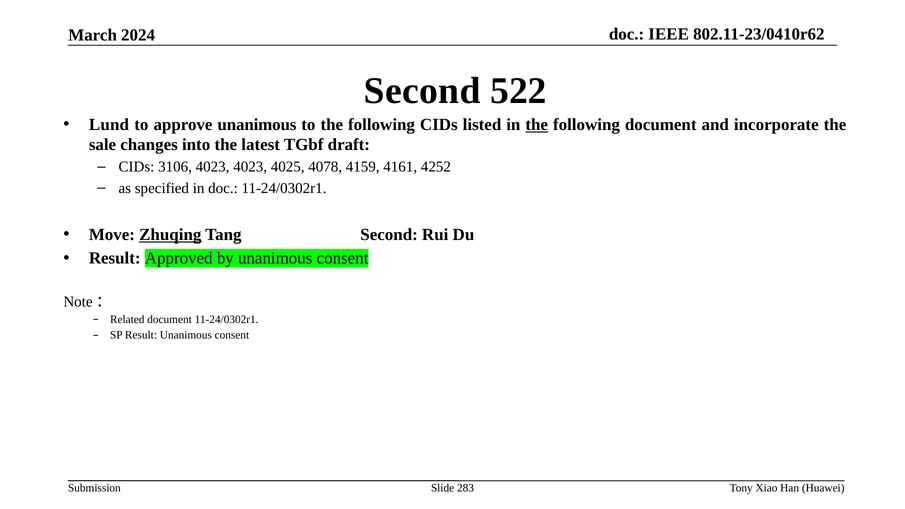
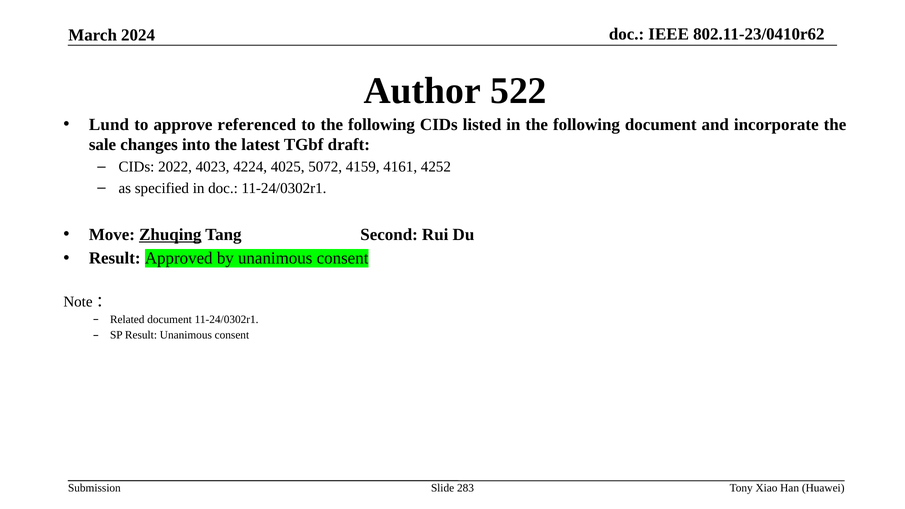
Second at (422, 91): Second -> Author
approve unanimous: unanimous -> referenced
the at (537, 125) underline: present -> none
3106: 3106 -> 2022
4023 4023: 4023 -> 4224
4078: 4078 -> 5072
